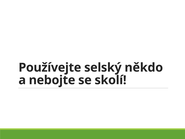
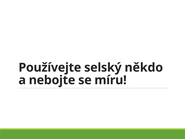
skolí: skolí -> míru
